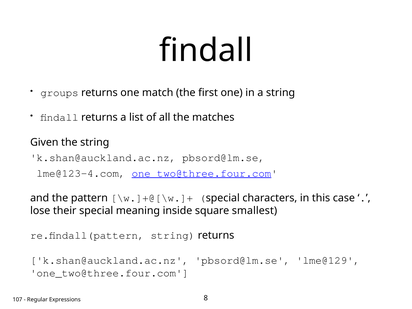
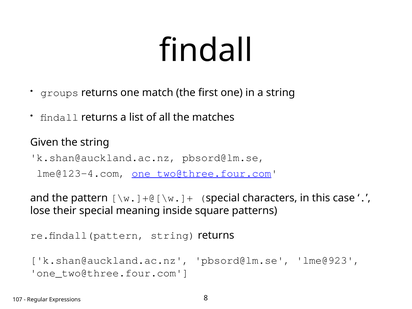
smallest: smallest -> patterns
lme@129: lme@129 -> lme@923
